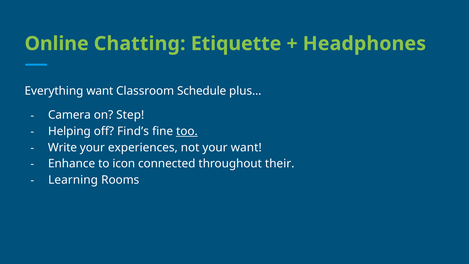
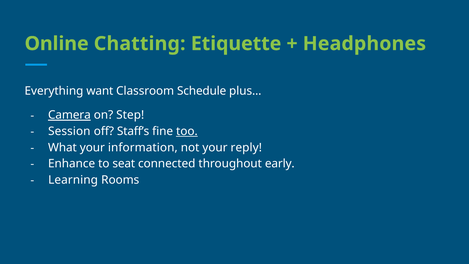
Camera underline: none -> present
Helping: Helping -> Session
Find’s: Find’s -> Staff’s
Write: Write -> What
experiences: experiences -> information
your want: want -> reply
icon: icon -> seat
their: their -> early
